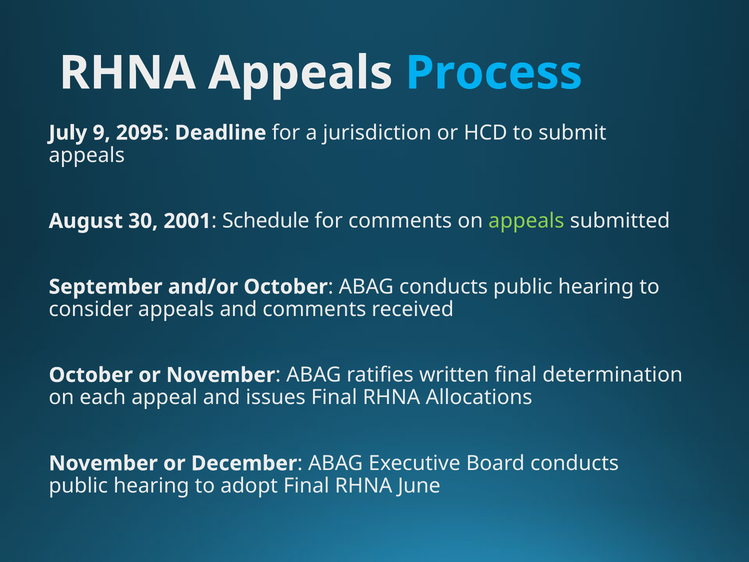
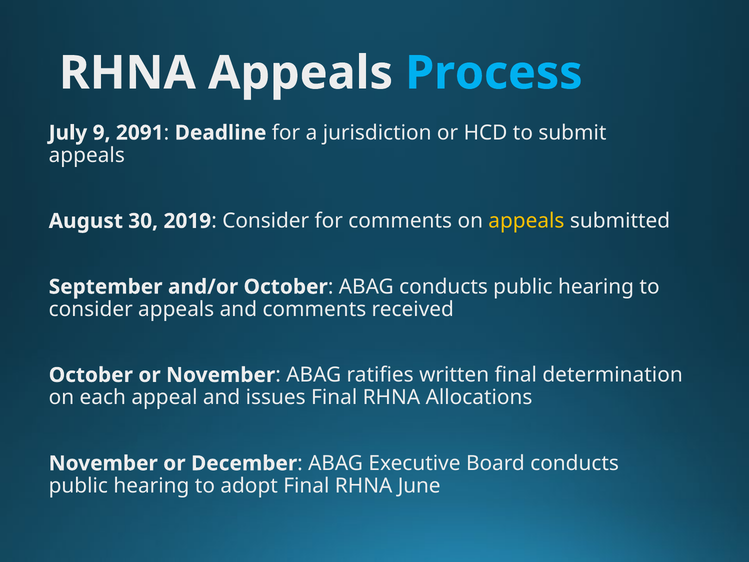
2095: 2095 -> 2091
2001: 2001 -> 2019
Schedule at (266, 221): Schedule -> Consider
appeals at (526, 221) colour: light green -> yellow
